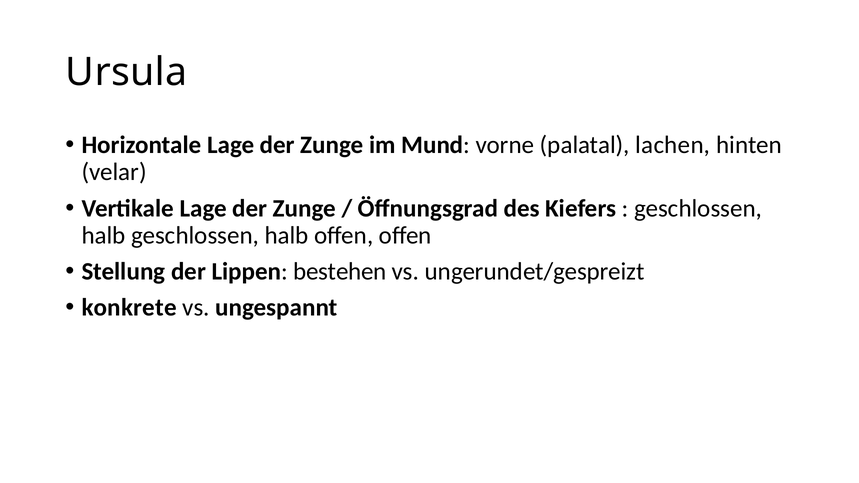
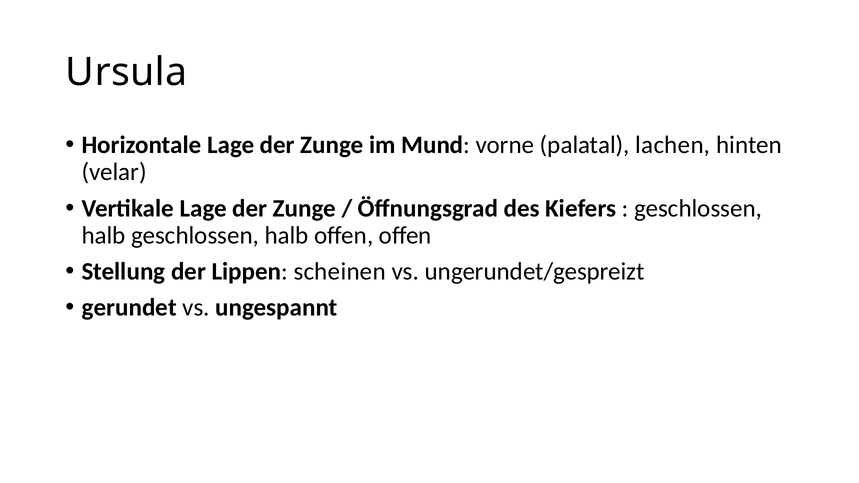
bestehen: bestehen -> scheinen
konkrete: konkrete -> gerundet
